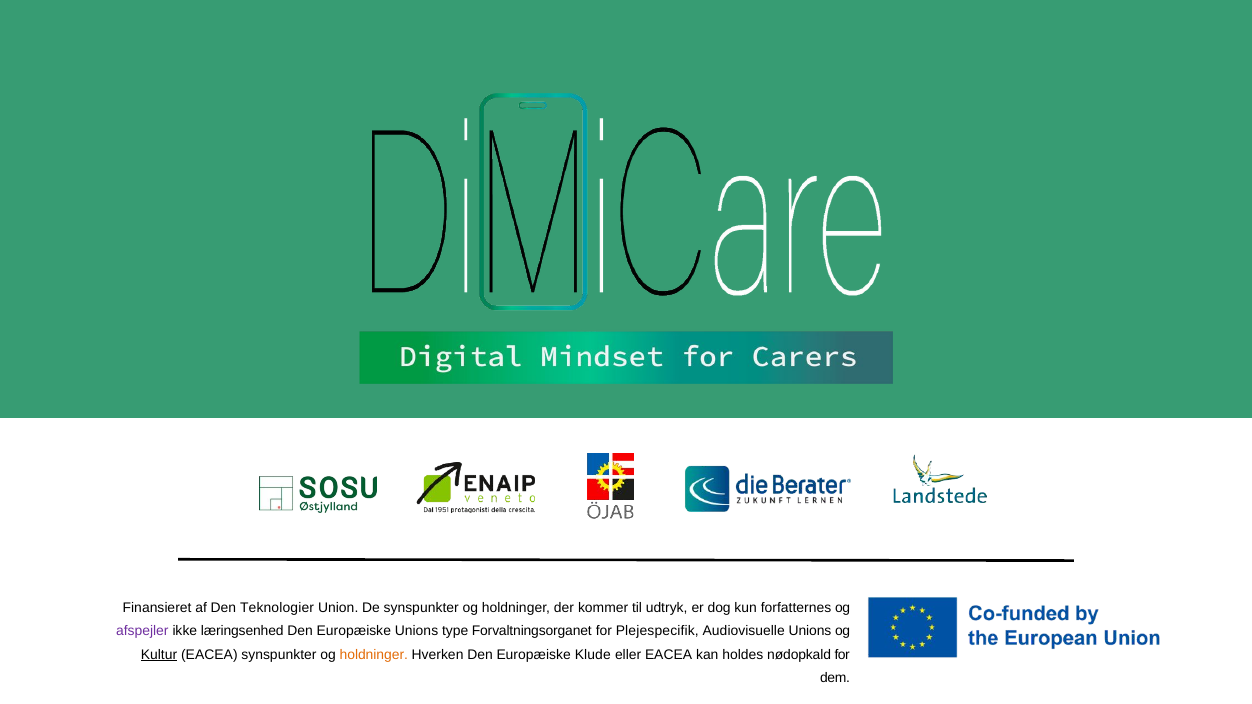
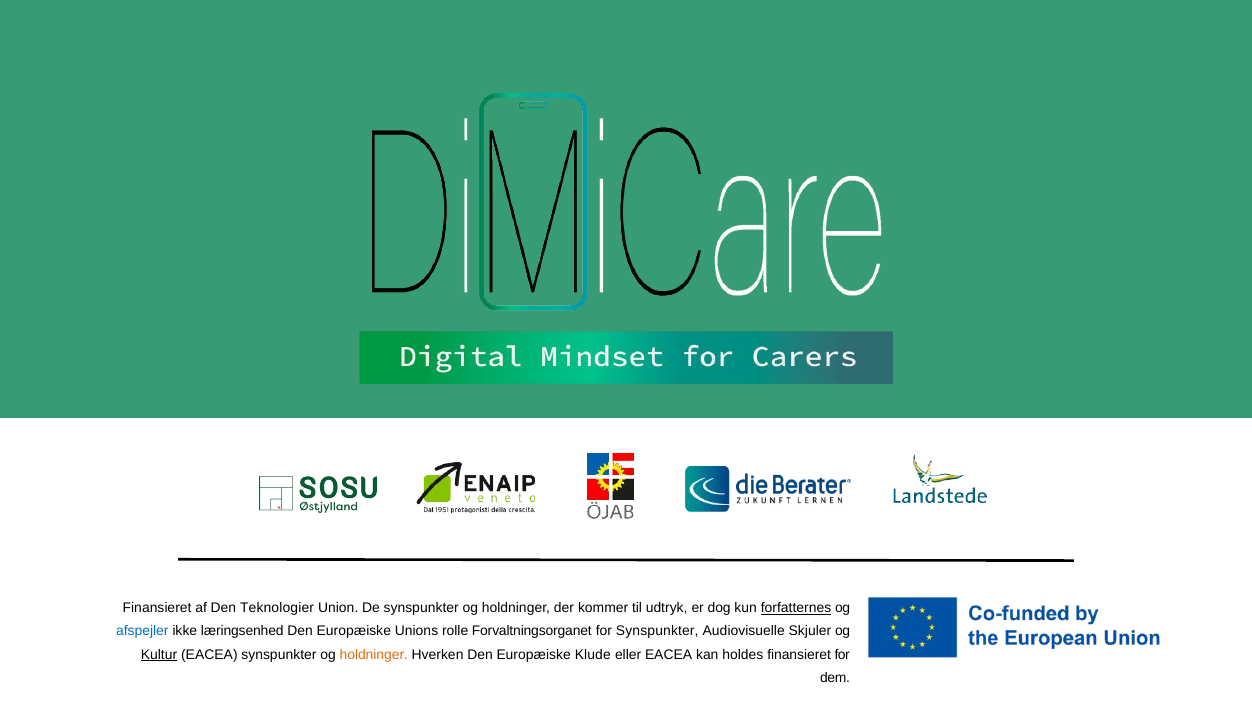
forfatternes underline: none -> present
afspejler colour: purple -> blue
type: type -> rolle
for Plejespecifik: Plejespecifik -> Synspunkter
Audiovisuelle Unions: Unions -> Skjuler
holdes nødopkald: nødopkald -> finansieret
